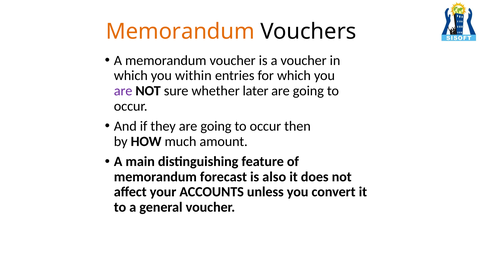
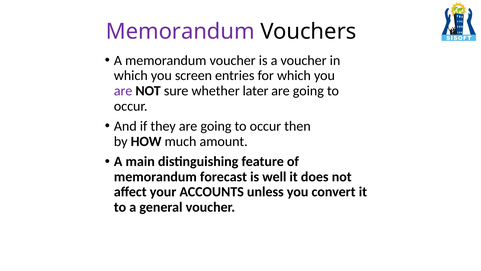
Memorandum at (180, 31) colour: orange -> purple
within: within -> screen
also: also -> well
